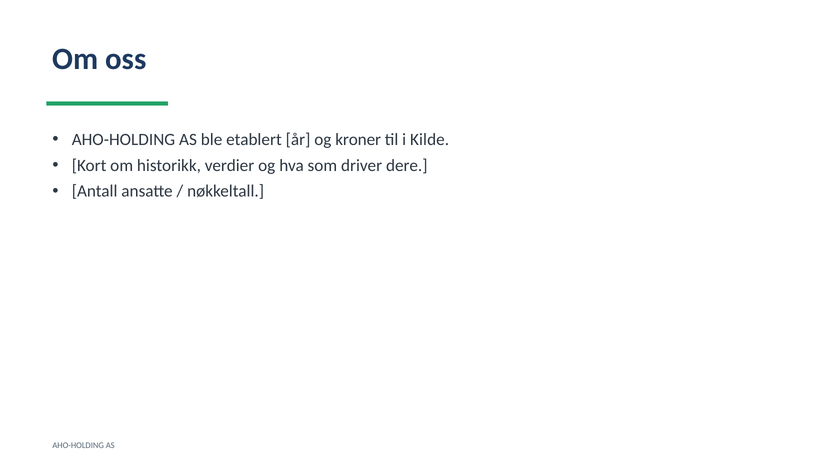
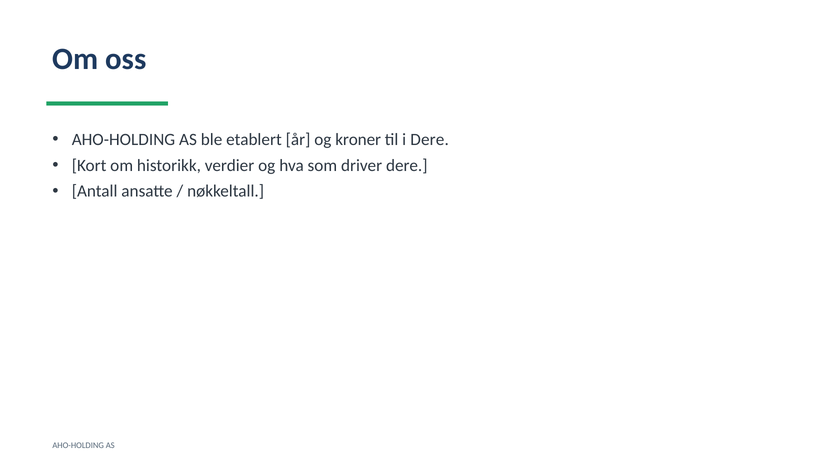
i Kilde: Kilde -> Dere
